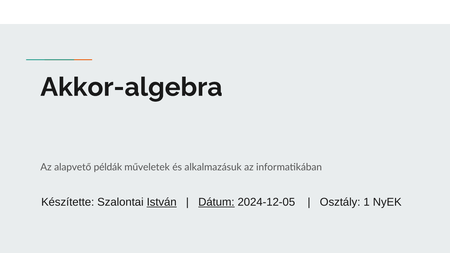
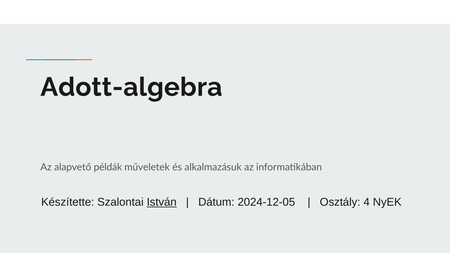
Akkor-algebra: Akkor-algebra -> Adott-algebra
Dátum underline: present -> none
1: 1 -> 4
